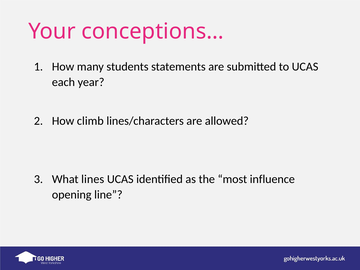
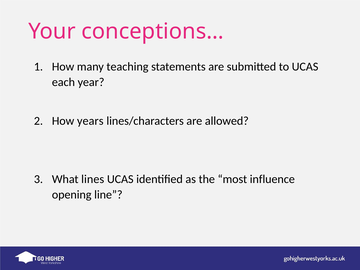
students: students -> teaching
climb: climb -> years
